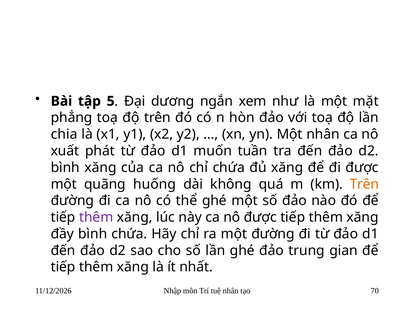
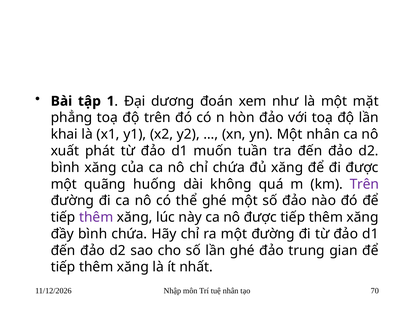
5: 5 -> 1
ngắn: ngắn -> đoán
chia: chia -> khai
Trên at (364, 184) colour: orange -> purple
